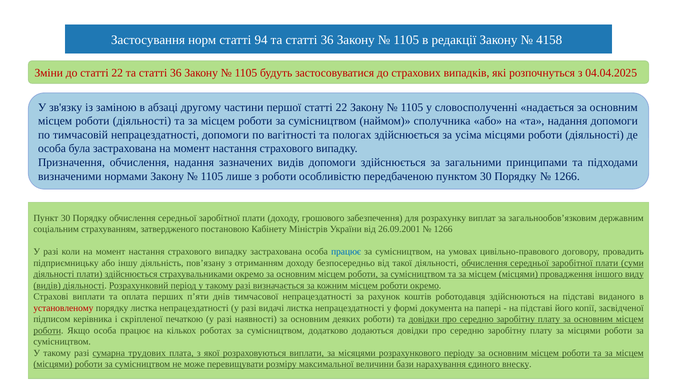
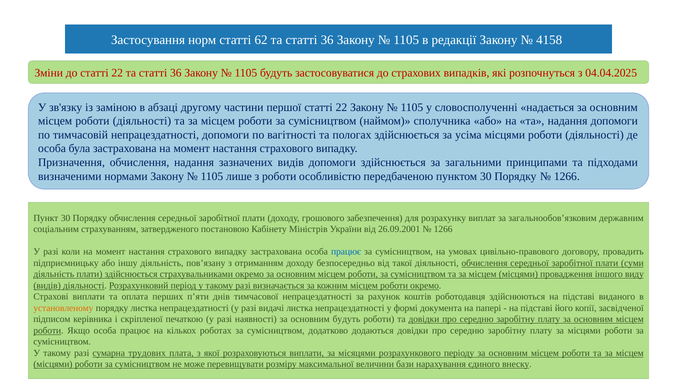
94: 94 -> 62
діяльності at (54, 274): діяльності -> діяльність
установленому colour: red -> orange
основним деяких: деяких -> будуть
